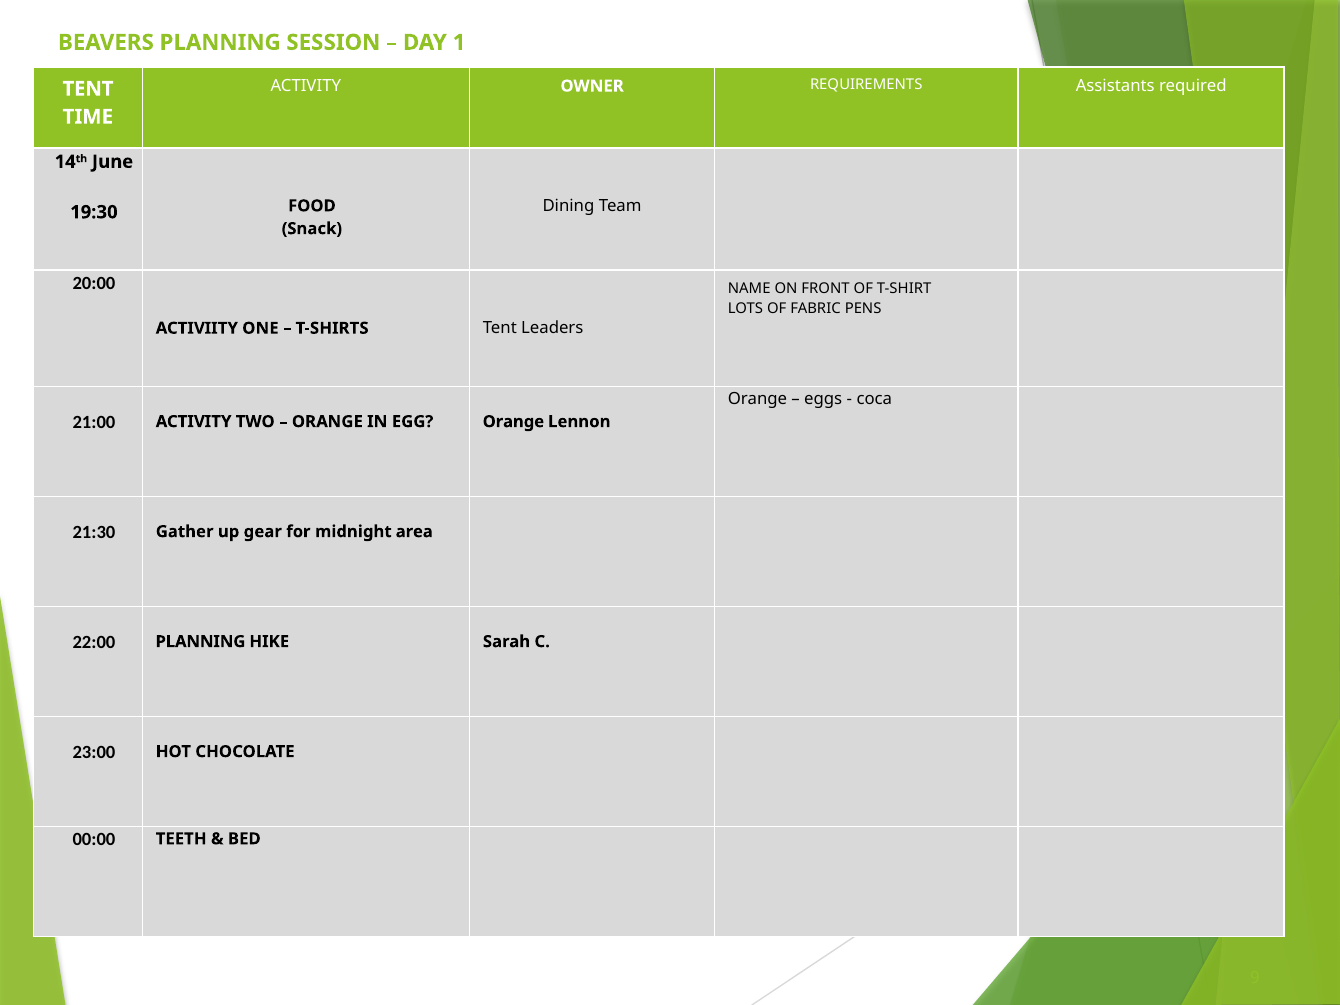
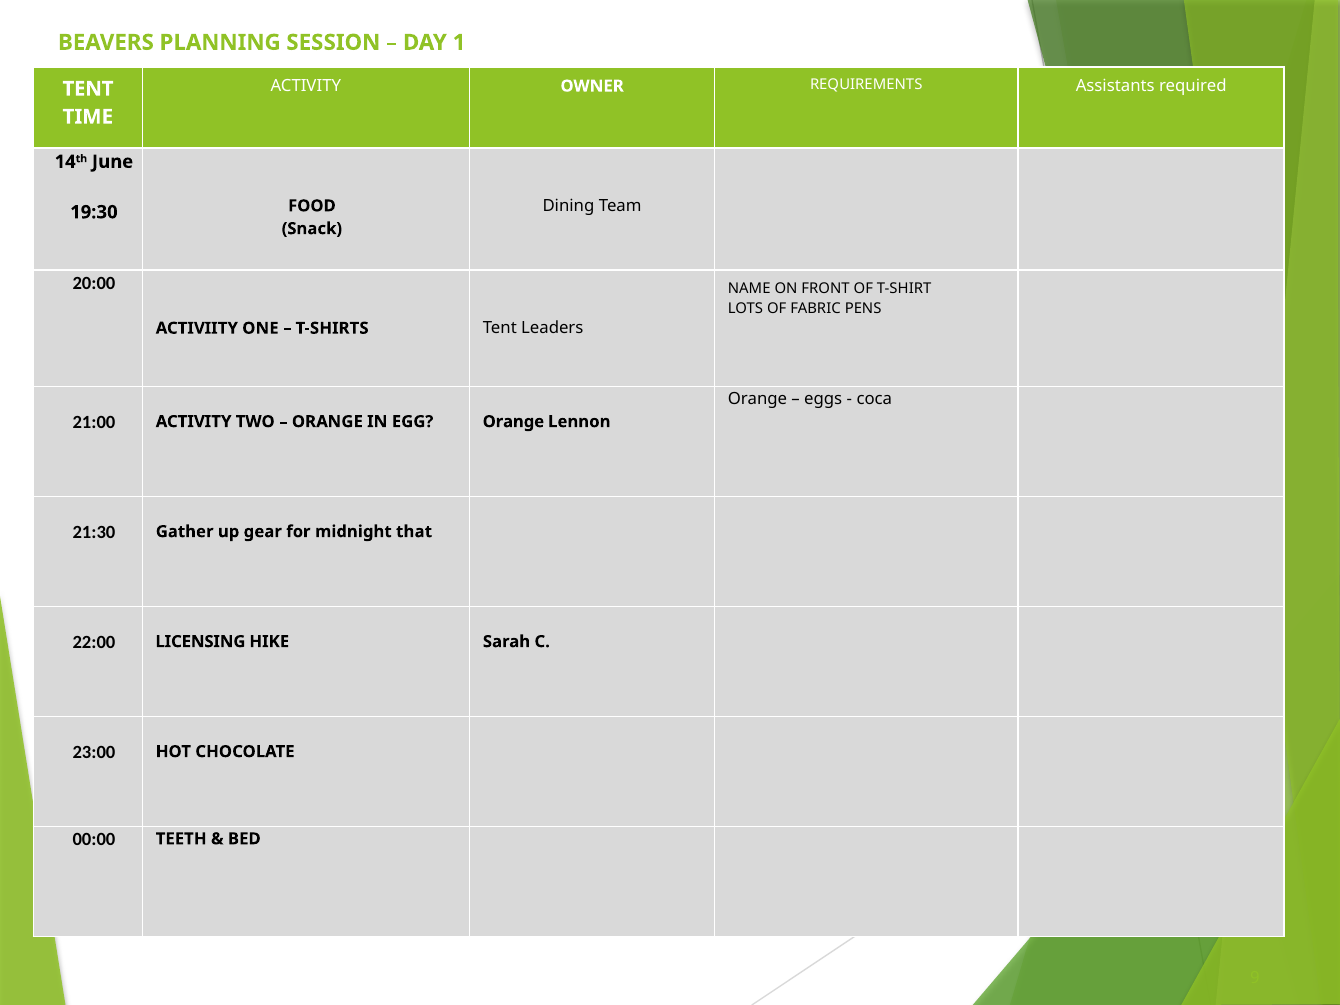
area: area -> that
22:00 PLANNING: PLANNING -> LICENSING
